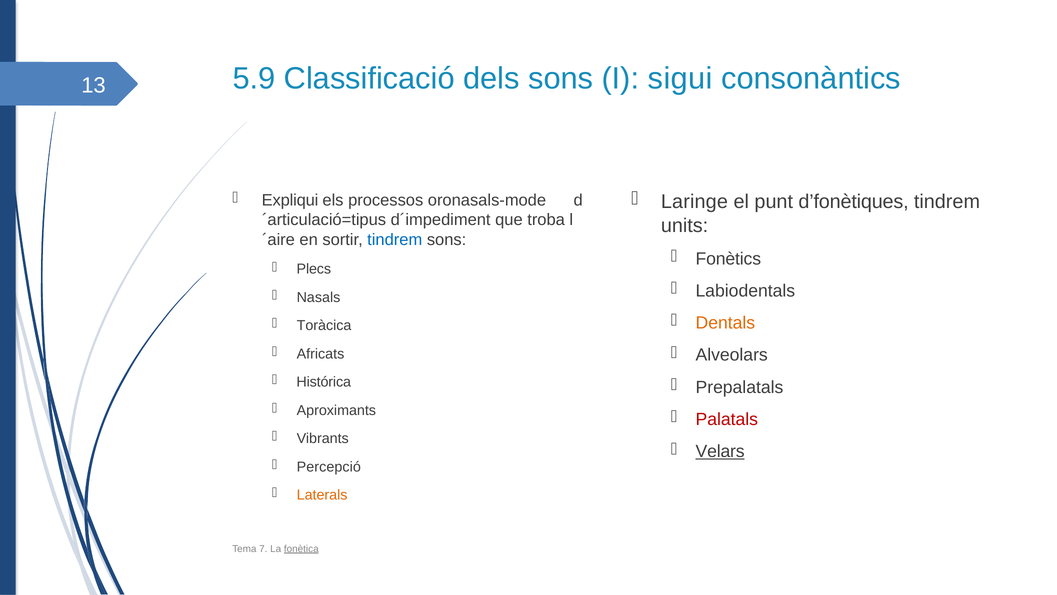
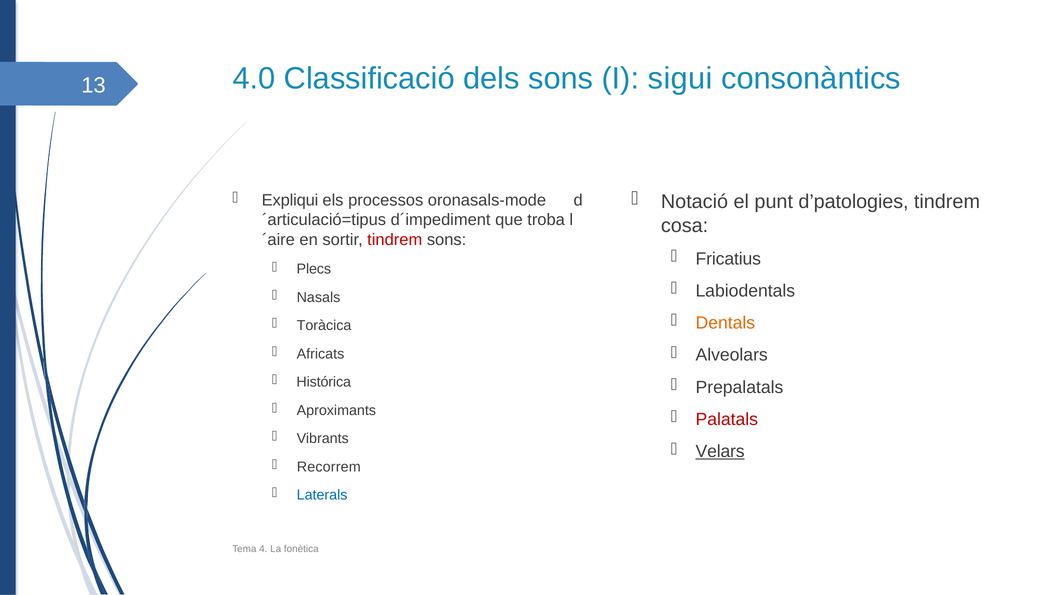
5.9: 5.9 -> 4.0
Laringe: Laringe -> Notació
d’fonètiques: d’fonètiques -> d’patologies
units: units -> cosa
tindrem at (395, 240) colour: blue -> red
Fonètics: Fonètics -> Fricatius
Percepció: Percepció -> Recorrem
Laterals colour: orange -> blue
7: 7 -> 4
fonètica underline: present -> none
